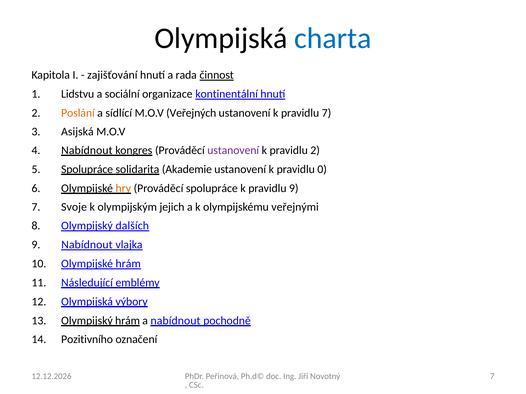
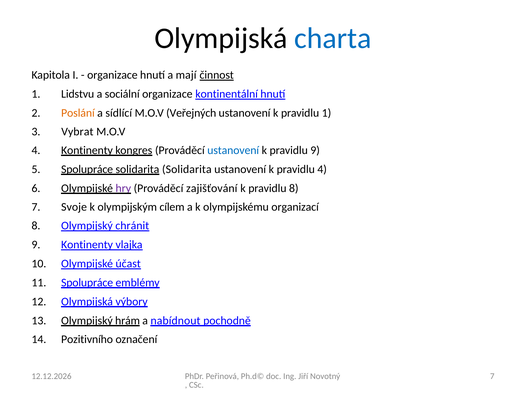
zajišťování at (112, 75): zajišťování -> organizace
rada: rada -> mají
pravidlu 7: 7 -> 1
Asijská: Asijská -> Vybrat
4 Nabídnout: Nabídnout -> Kontinenty
ustanovení at (233, 150) colour: purple -> blue
pravidlu 2: 2 -> 9
solidarita Akademie: Akademie -> Solidarita
pravidlu 0: 0 -> 4
hry colour: orange -> purple
Prováděcí spolupráce: spolupráce -> zajišťování
pravidlu 9: 9 -> 8
jejich: jejich -> cílem
veřejnými: veřejnými -> organizací
dalších: dalších -> chránit
Nabídnout at (87, 245): Nabídnout -> Kontinenty
Olympijské hrám: hrám -> účast
Následující at (87, 283): Následující -> Spolupráce
